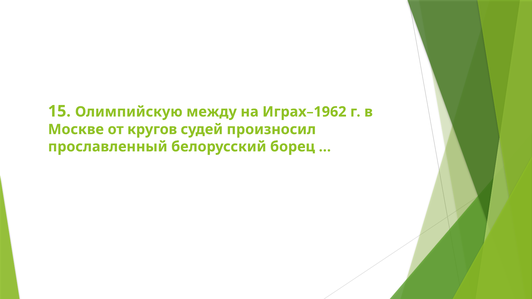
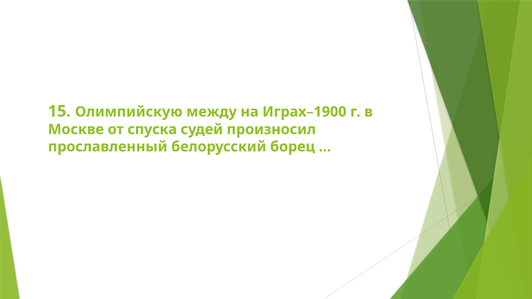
Играх–1962: Играх–1962 -> Играх–1900
кругов: кругов -> спуска
